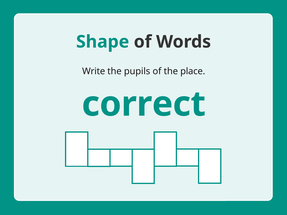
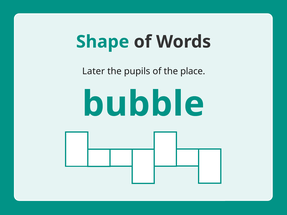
Write: Write -> Later
correct: correct -> bubble
